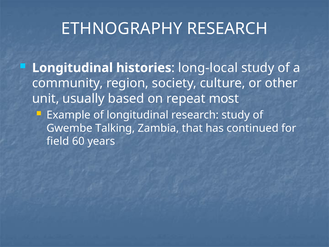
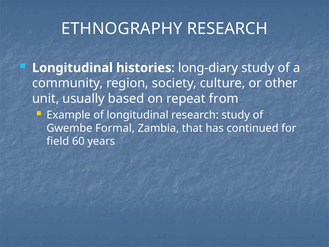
long-local: long-local -> long-diary
most: most -> from
Talking: Talking -> Formal
